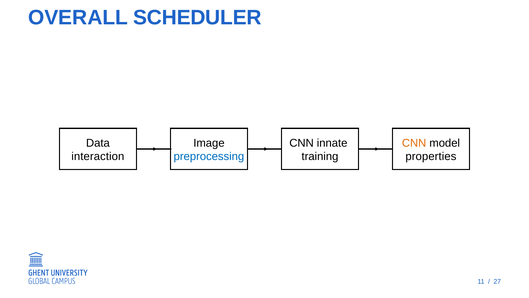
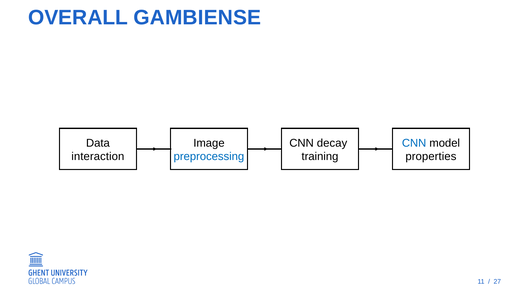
SCHEDULER: SCHEDULER -> GAMBIENSE
innate: innate -> decay
CNN at (414, 143) colour: orange -> blue
